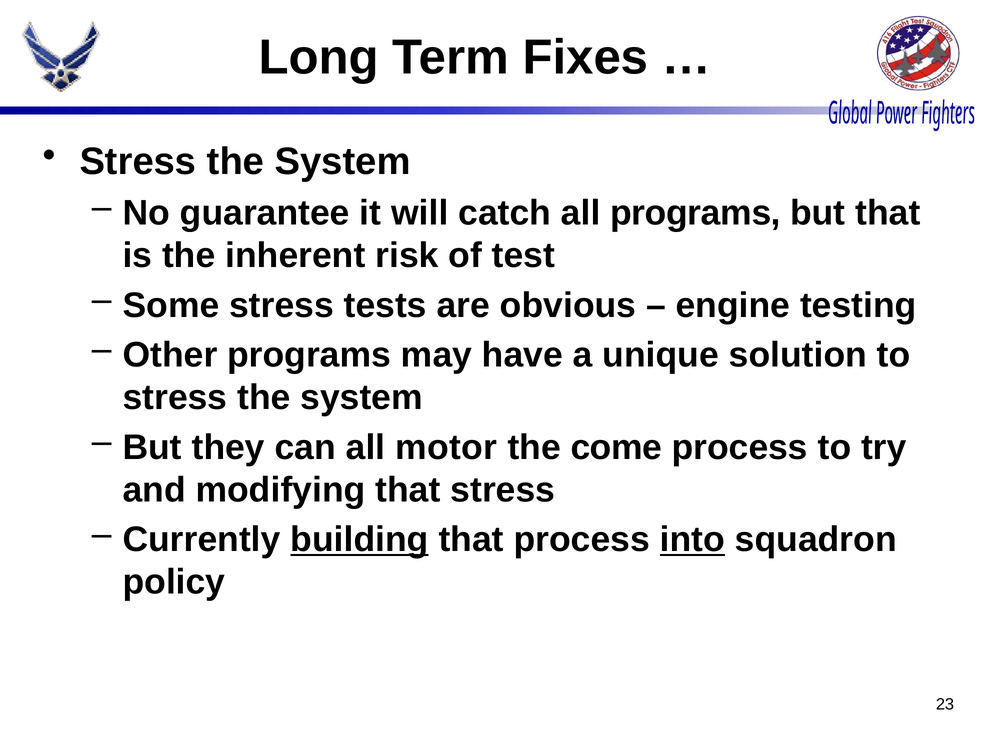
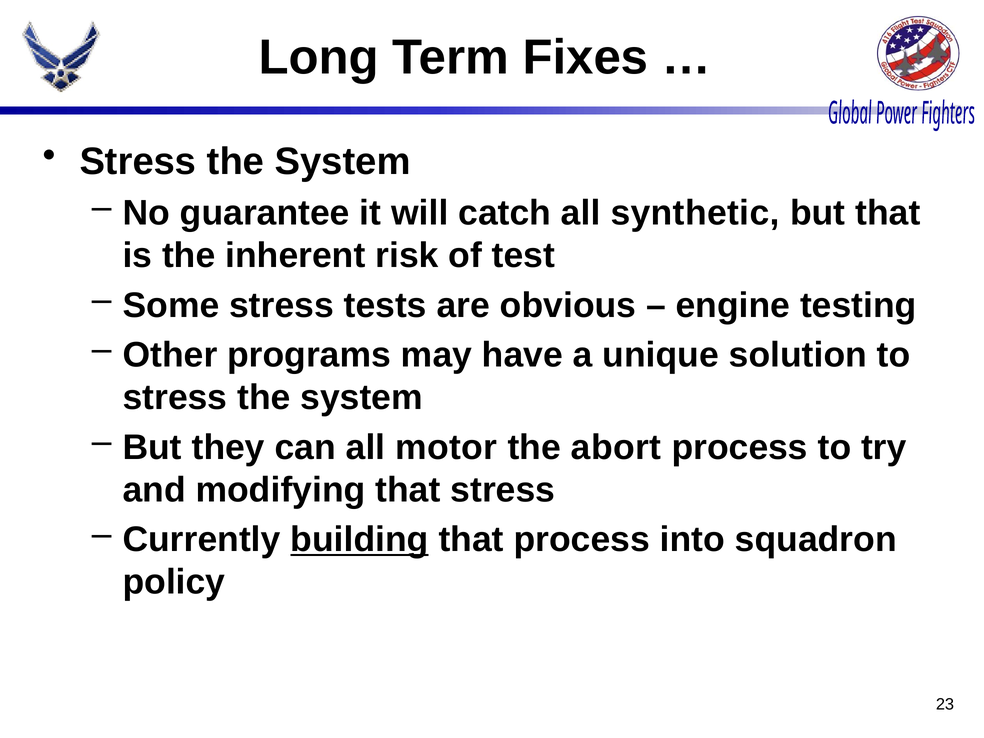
all programs: programs -> synthetic
come: come -> abort
into underline: present -> none
